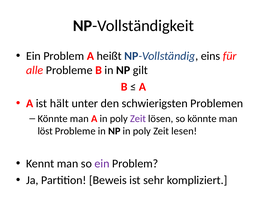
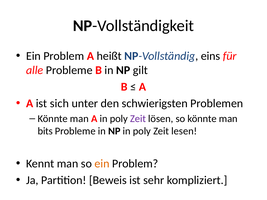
hält: hält -> sich
löst: löst -> bits
ein at (102, 164) colour: purple -> orange
